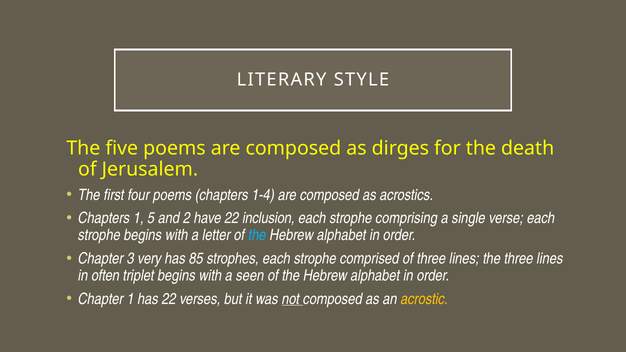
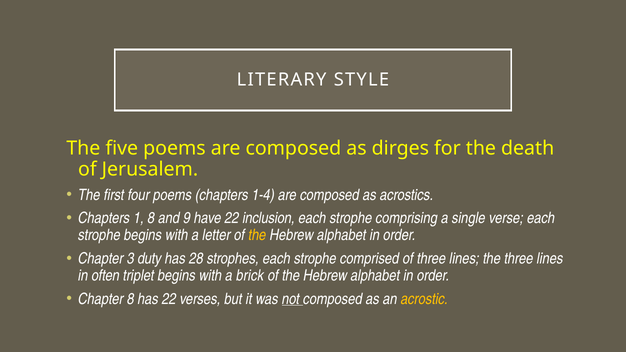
1 5: 5 -> 8
2: 2 -> 9
the at (257, 235) colour: light blue -> yellow
very: very -> duty
85: 85 -> 28
seen: seen -> brick
Chapter 1: 1 -> 8
